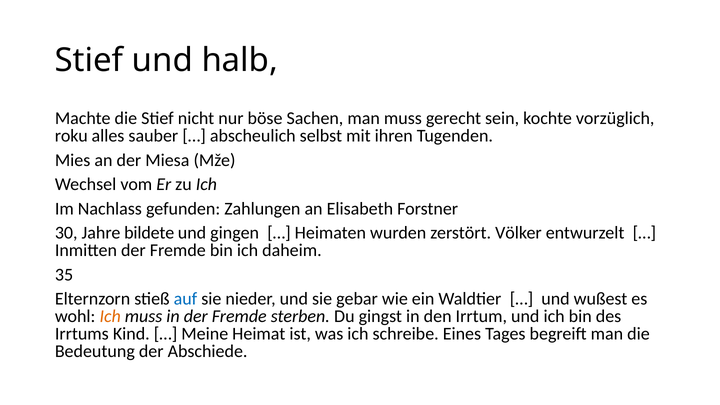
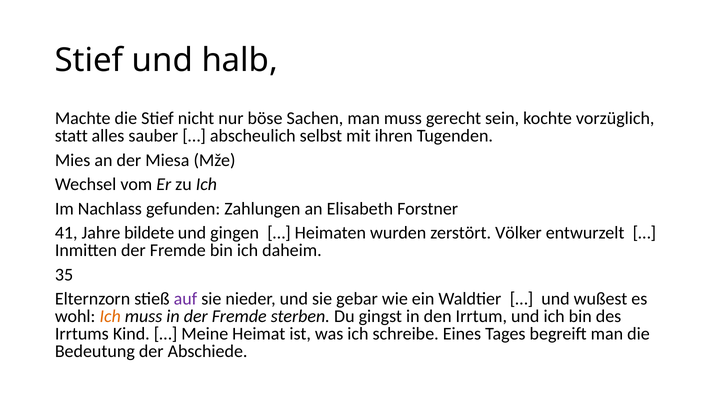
roku: roku -> statt
30: 30 -> 41
auf colour: blue -> purple
